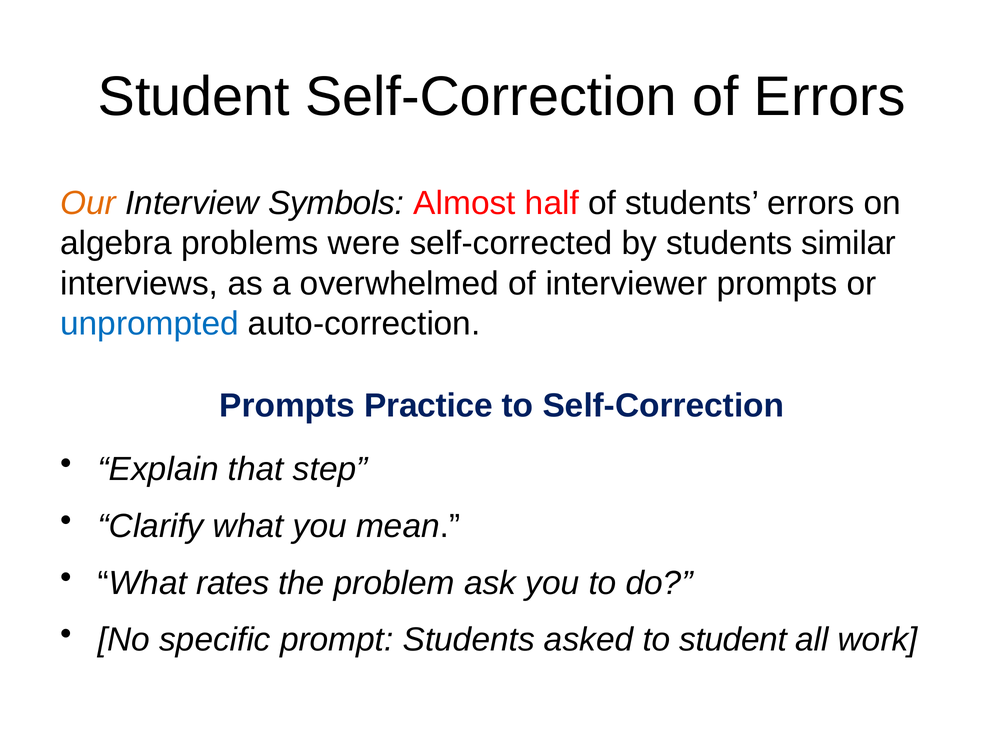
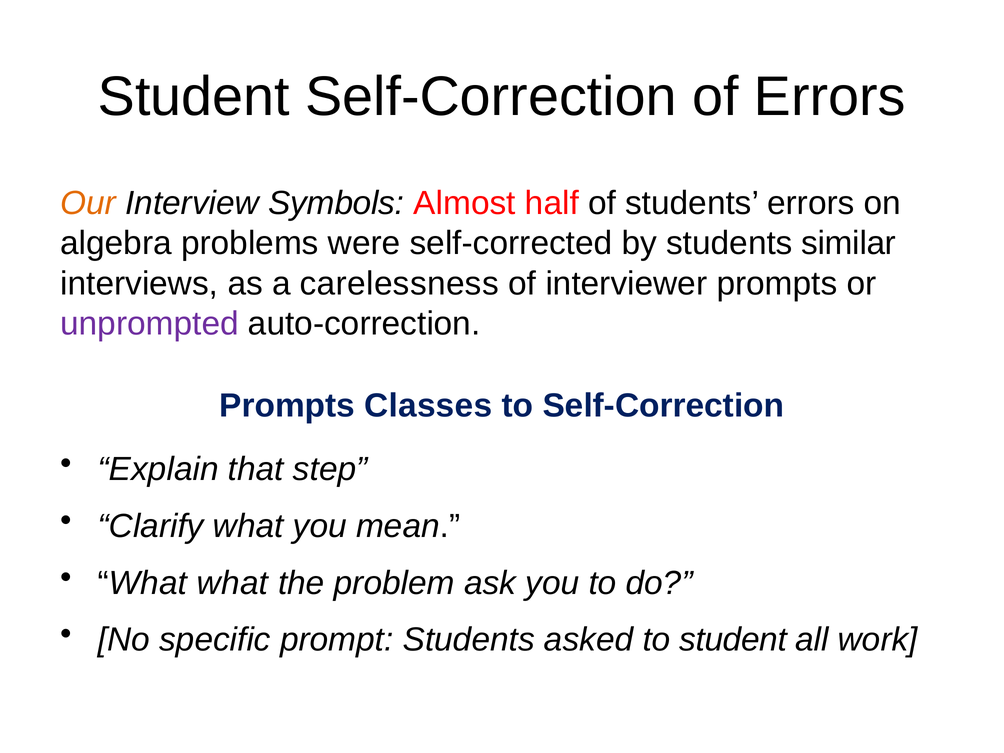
overwhelmed: overwhelmed -> carelessness
unprompted colour: blue -> purple
Practice: Practice -> Classes
What rates: rates -> what
